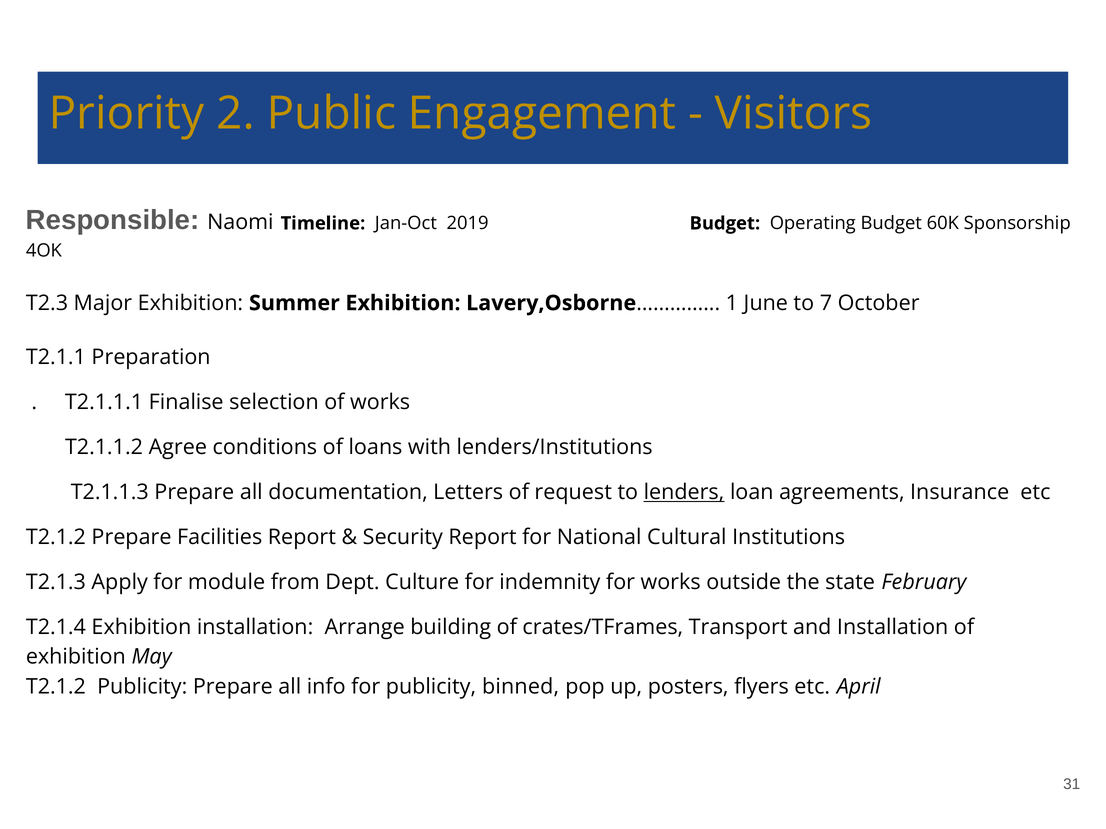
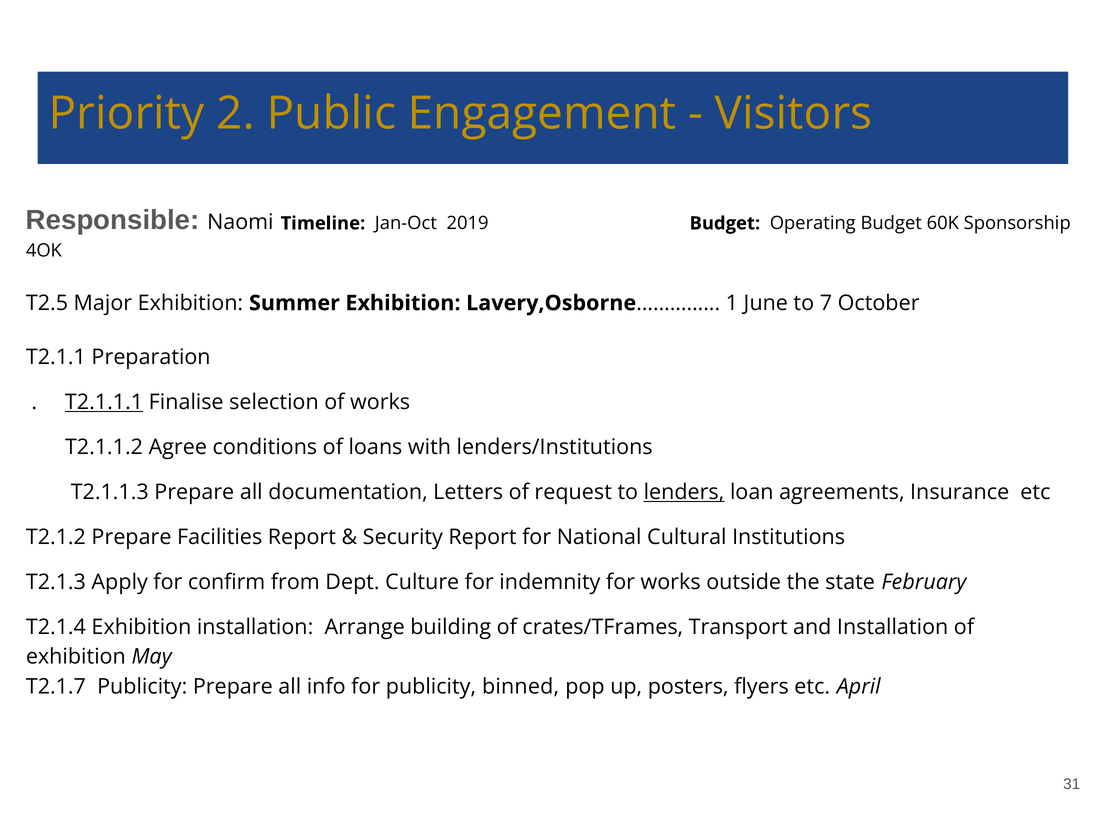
T2.3: T2.3 -> T2.5
T2.1.1.1 underline: none -> present
module: module -> confirm
T2.1.2 at (56, 687): T2.1.2 -> T2.1.7
